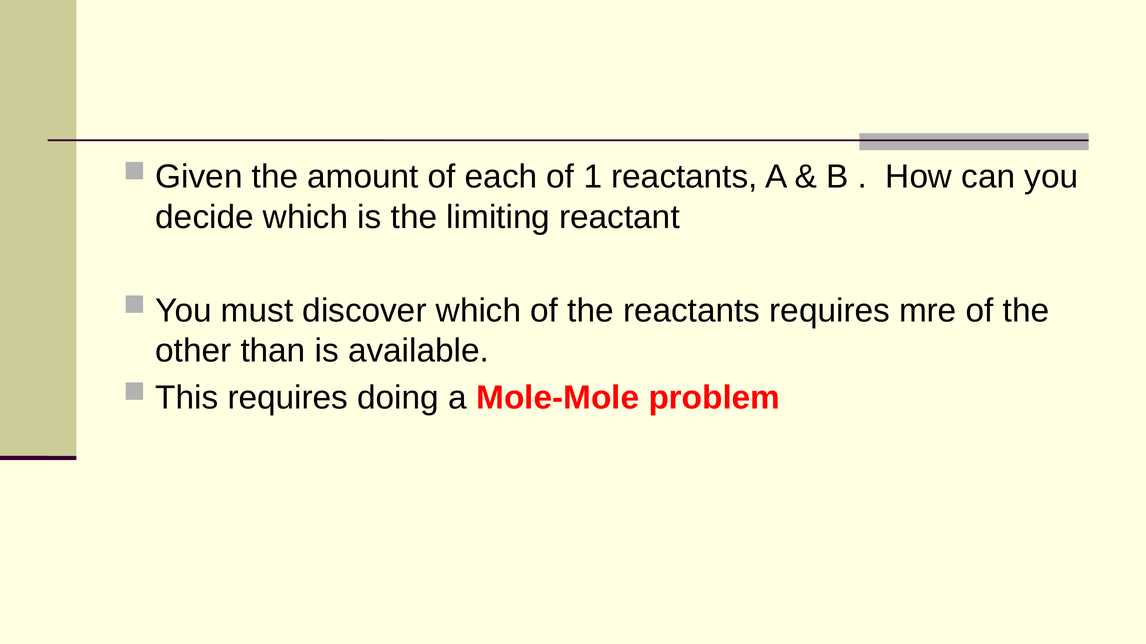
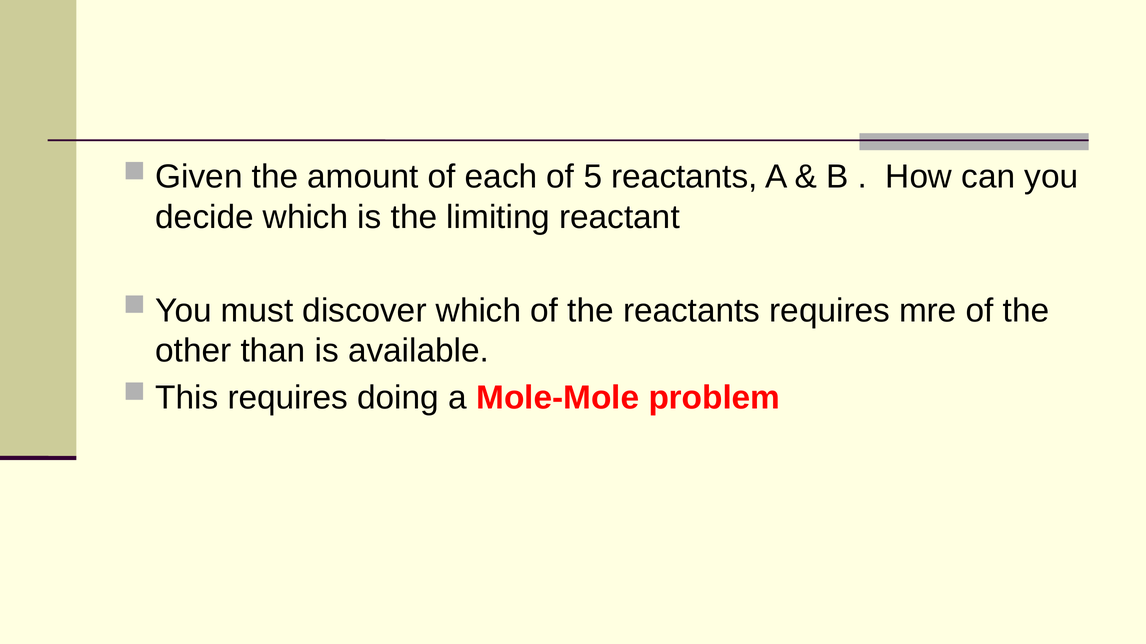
1: 1 -> 5
